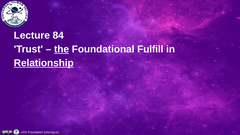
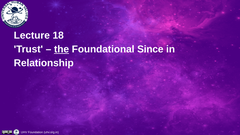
84: 84 -> 18
Fulfill: Fulfill -> Since
Relationship underline: present -> none
